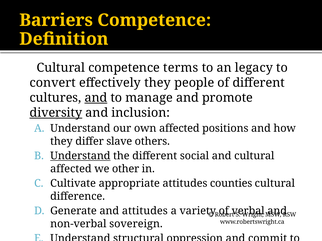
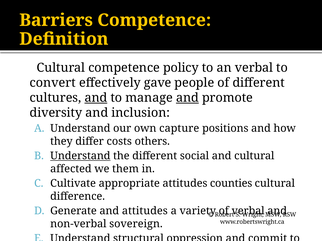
terms: terms -> policy
an legacy: legacy -> verbal
effectively they: they -> gave
and at (187, 98) underline: none -> present
diversity underline: present -> none
own affected: affected -> capture
slave: slave -> costs
other: other -> them
